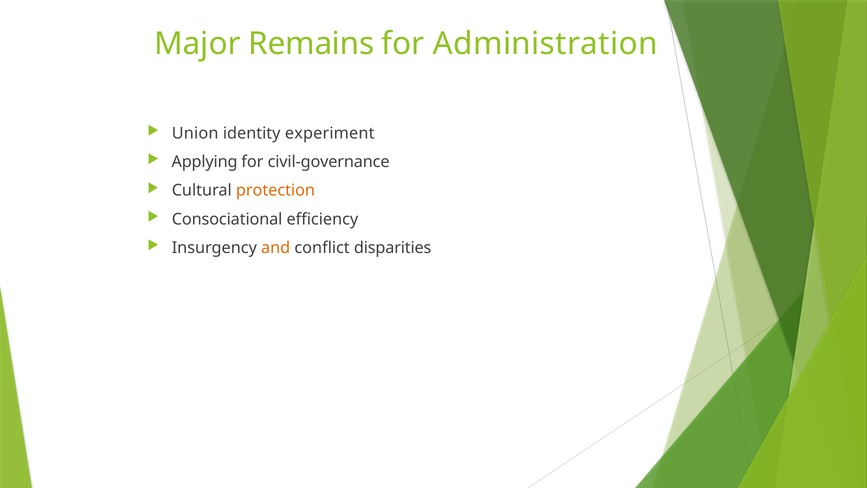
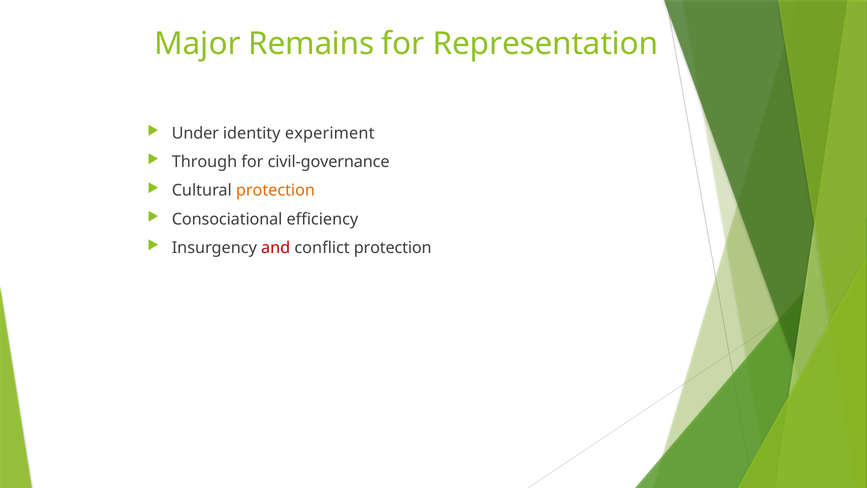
Administration: Administration -> Representation
Union: Union -> Under
Applying: Applying -> Through
and colour: orange -> red
conflict disparities: disparities -> protection
